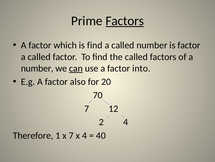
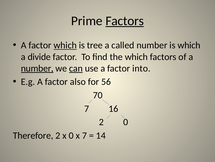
which at (65, 45) underline: none -> present
is find: find -> tree
is factor: factor -> which
called at (39, 57): called -> divide
the called: called -> which
number at (37, 68) underline: none -> present
20: 20 -> 56
12: 12 -> 16
2 4: 4 -> 0
Therefore 1: 1 -> 2
x 7: 7 -> 0
x 4: 4 -> 7
40: 40 -> 14
